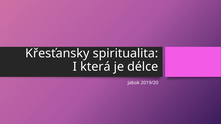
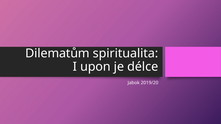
Křesťansky: Křesťansky -> Dilematům
která: která -> upon
